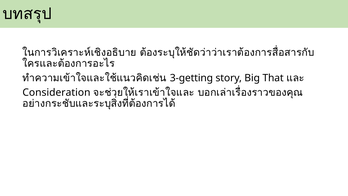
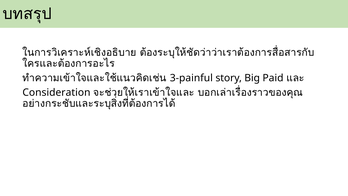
3‐getting: 3‐getting -> 3‐painful
That: That -> Paid
